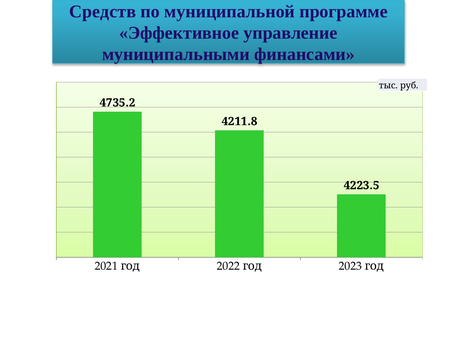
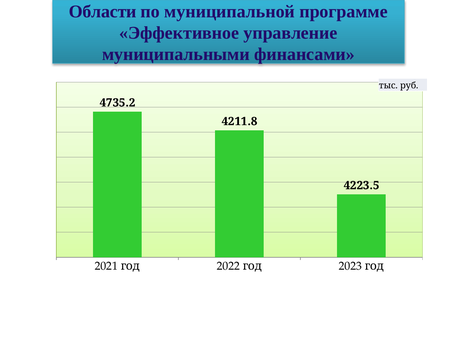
Средств: Средств -> Области
